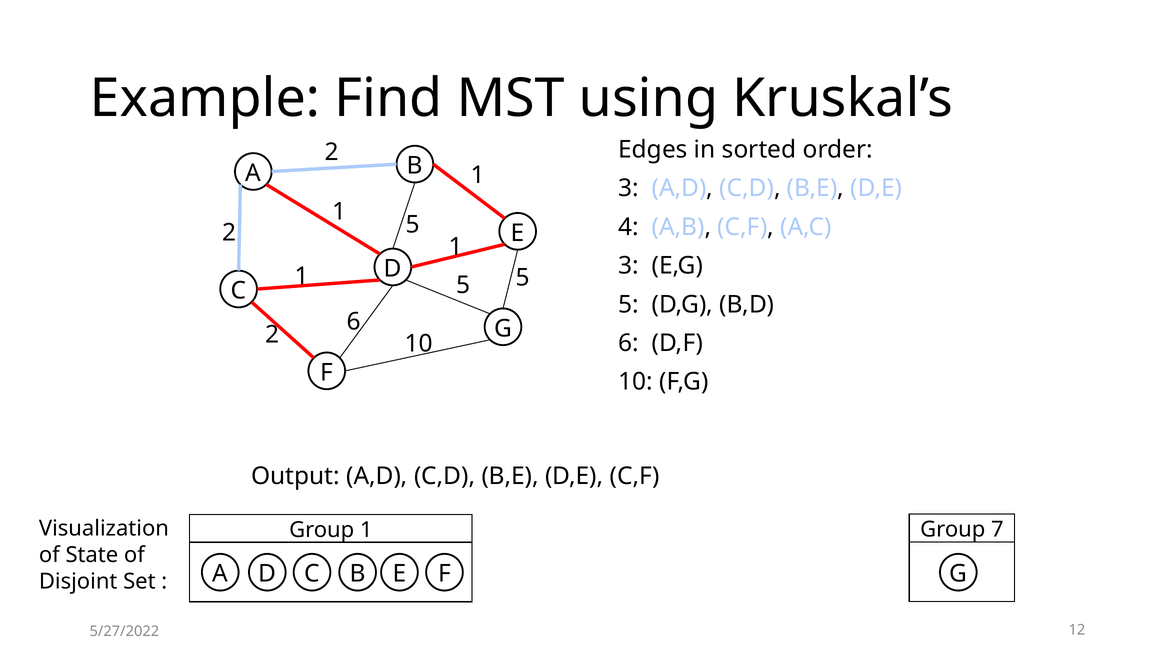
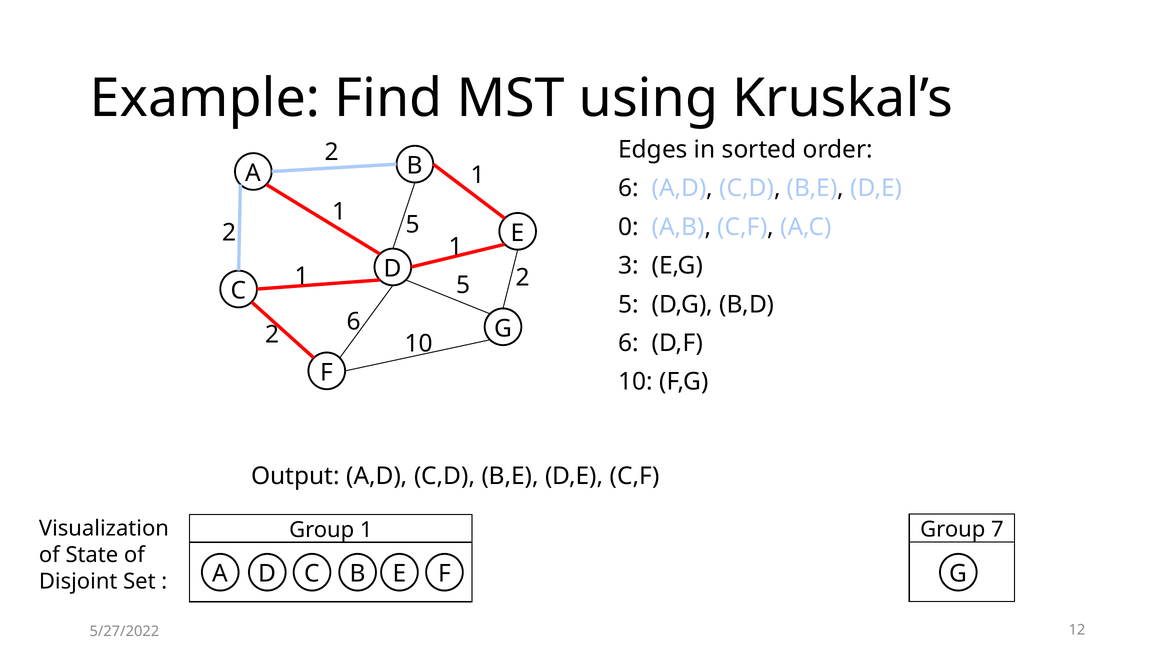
3 at (629, 188): 3 -> 6
4: 4 -> 0
5 5: 5 -> 2
